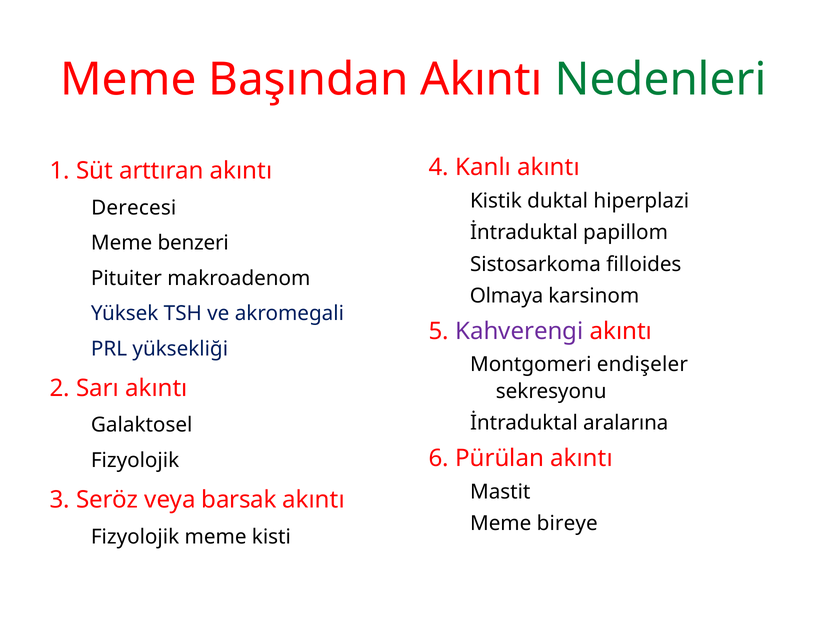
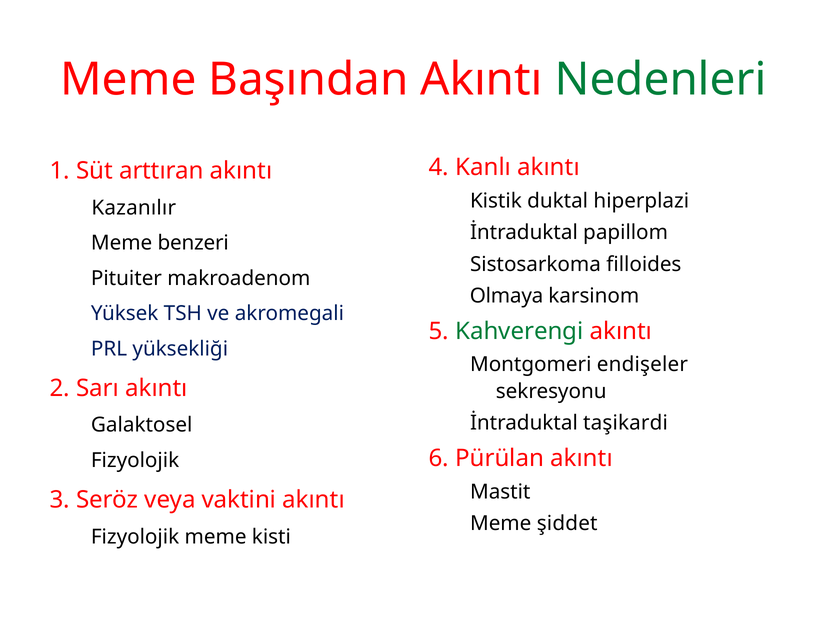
Derecesi: Derecesi -> Kazanılır
Kahverengi colour: purple -> green
aralarına: aralarına -> taşikardi
barsak: barsak -> vaktini
bireye: bireye -> şiddet
